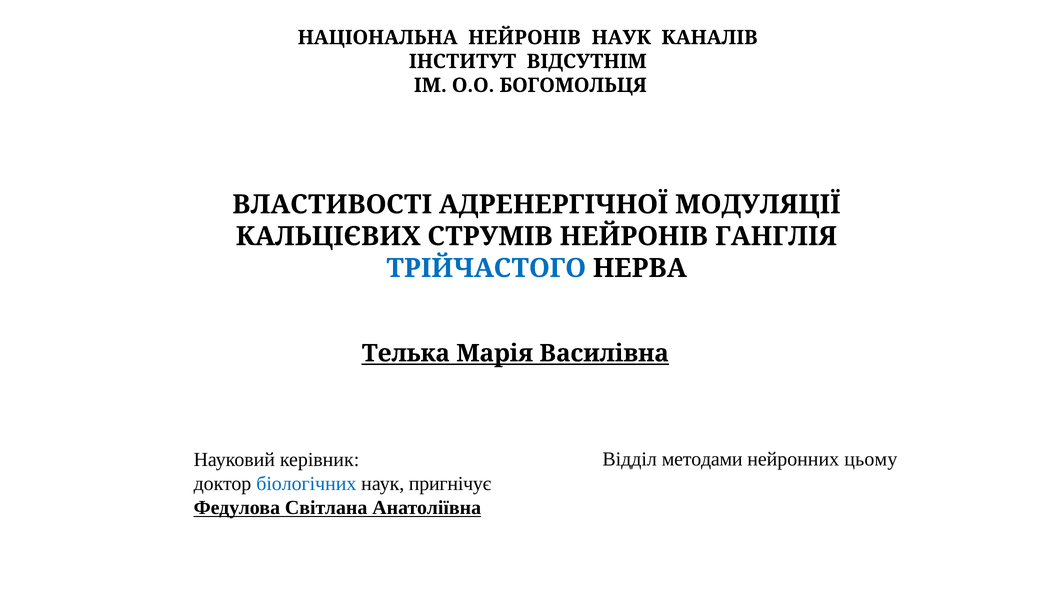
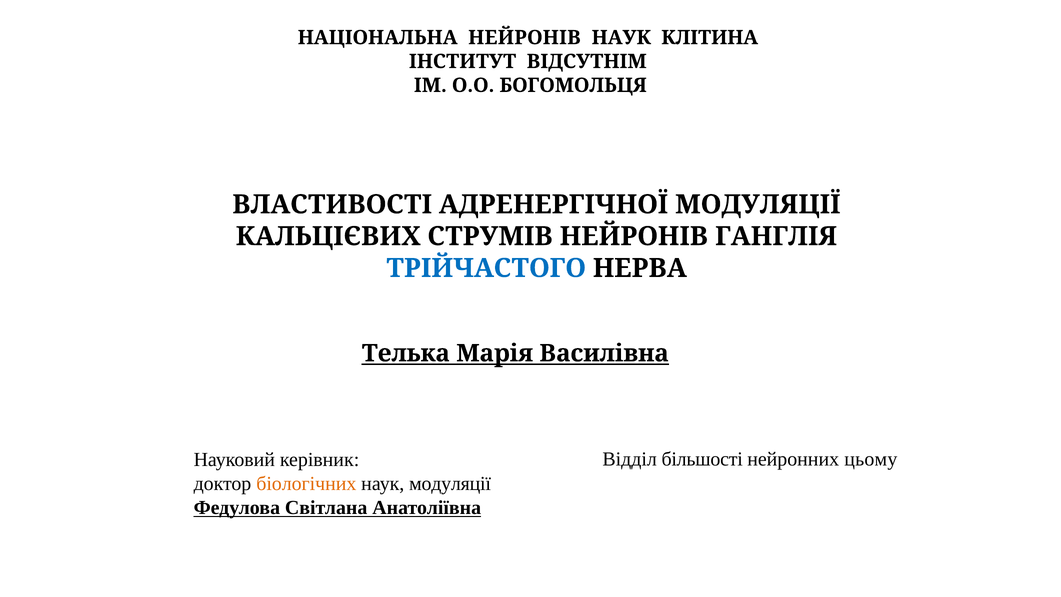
КАНАЛІВ: КАНАЛІВ -> КЛІТИНА
методами: методами -> більшості
біологічних colour: blue -> orange
наук пригнічує: пригнічує -> модуляції
